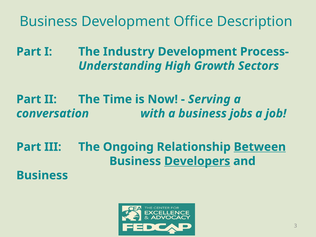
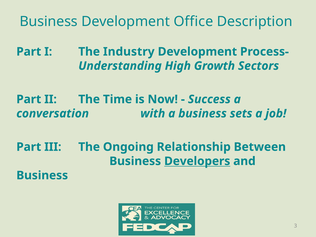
Serving: Serving -> Success
jobs: jobs -> sets
Between underline: present -> none
